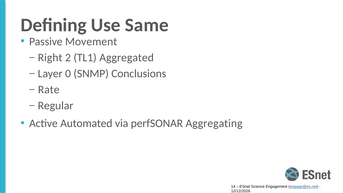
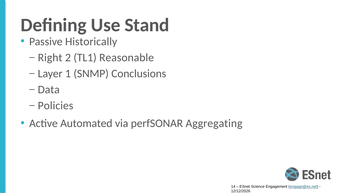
Same: Same -> Stand
Movement: Movement -> Historically
Aggregated: Aggregated -> Reasonable
0: 0 -> 1
Rate: Rate -> Data
Regular: Regular -> Policies
